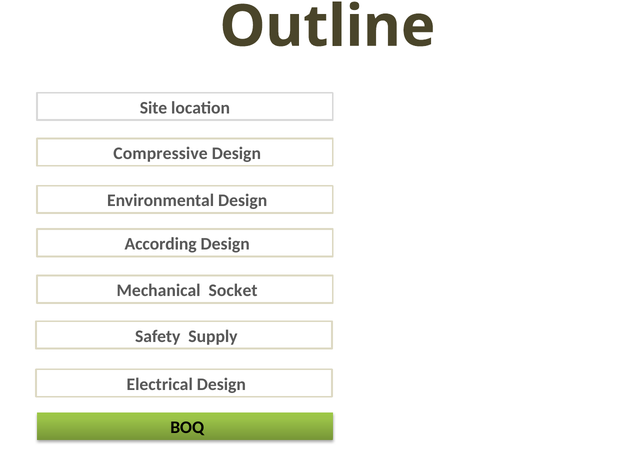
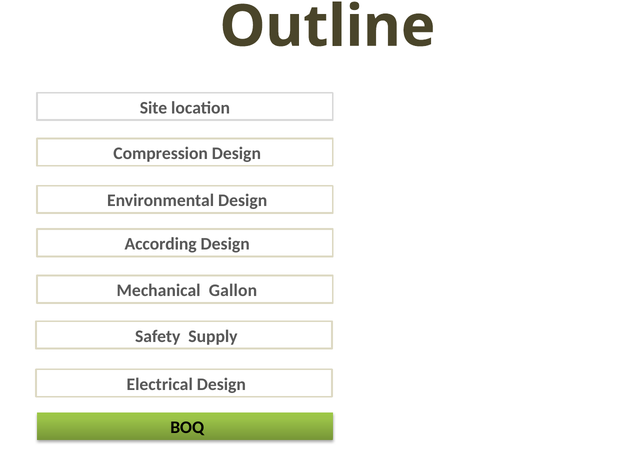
Compressive: Compressive -> Compression
Socket: Socket -> Gallon
